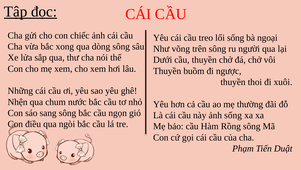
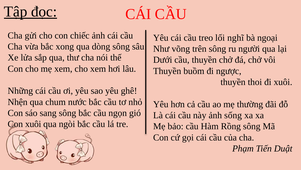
lối sống: sống -> nghĩ
Con điều: điều -> xuôi
